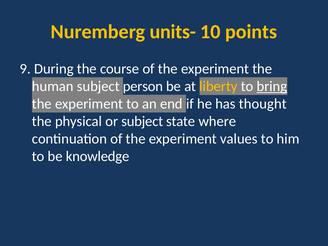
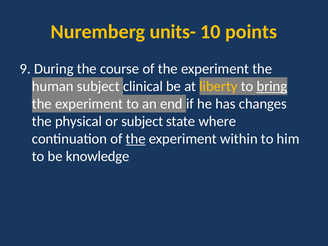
person: person -> clinical
thought: thought -> changes
the at (136, 139) underline: none -> present
values: values -> within
